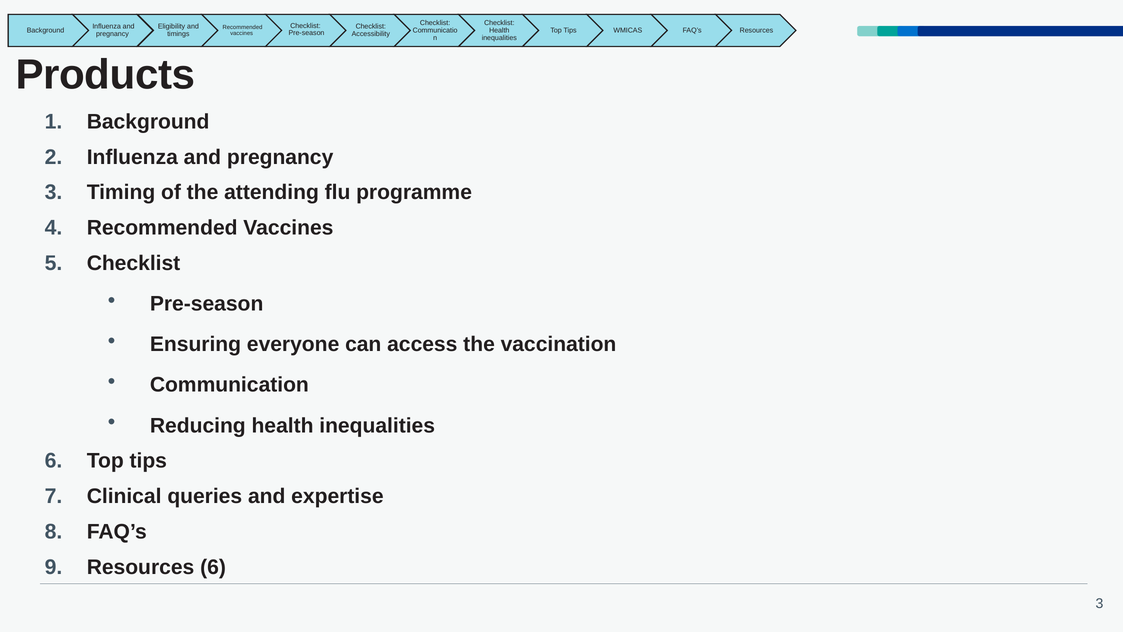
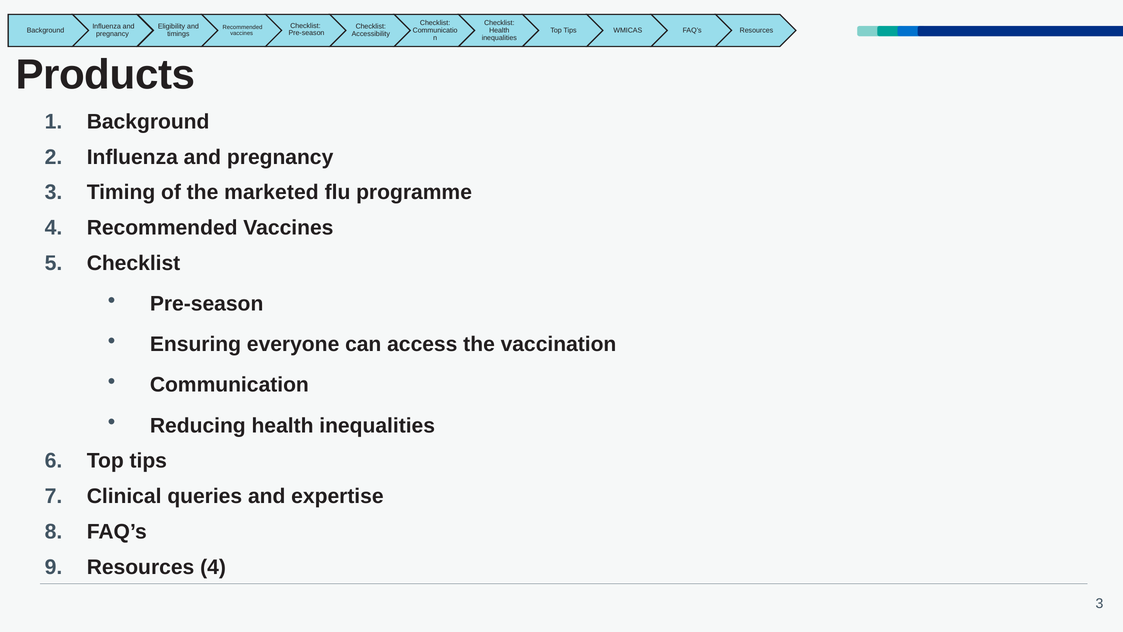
attending: attending -> marketed
Resources 6: 6 -> 4
